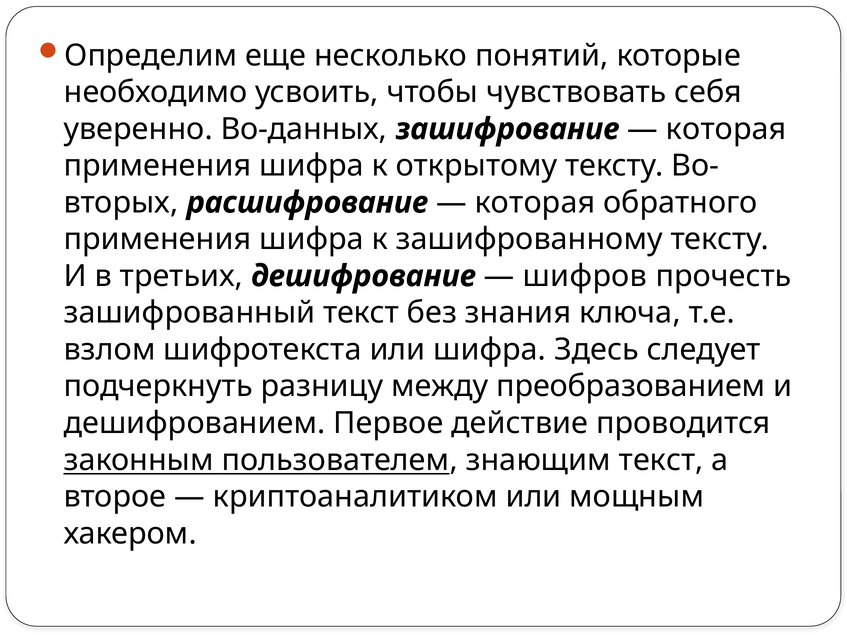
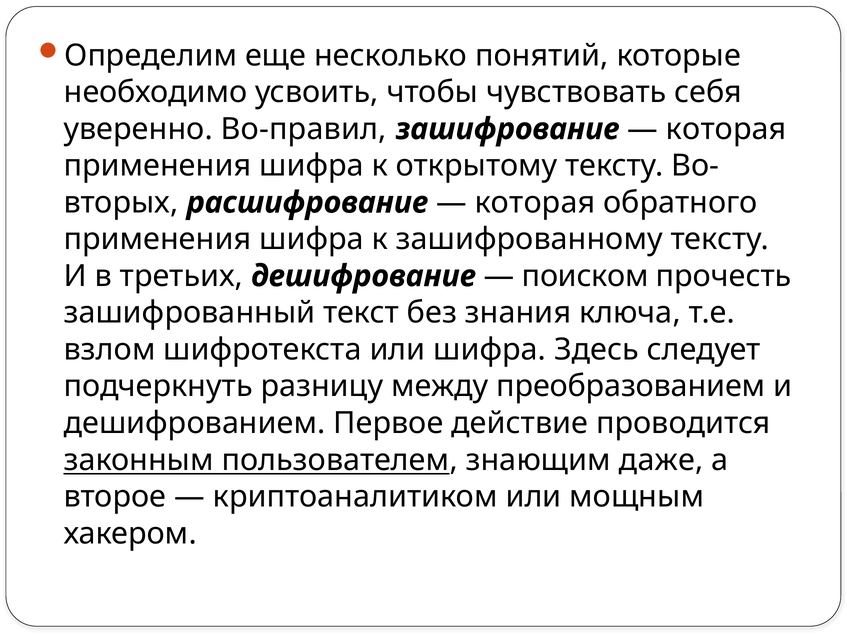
Во-данных: Во-данных -> Во-правил
шифров: шифров -> поиском
знающим текст: текст -> даже
